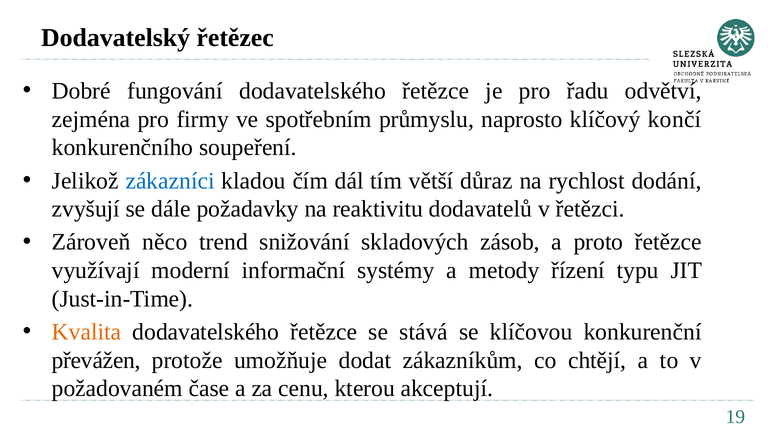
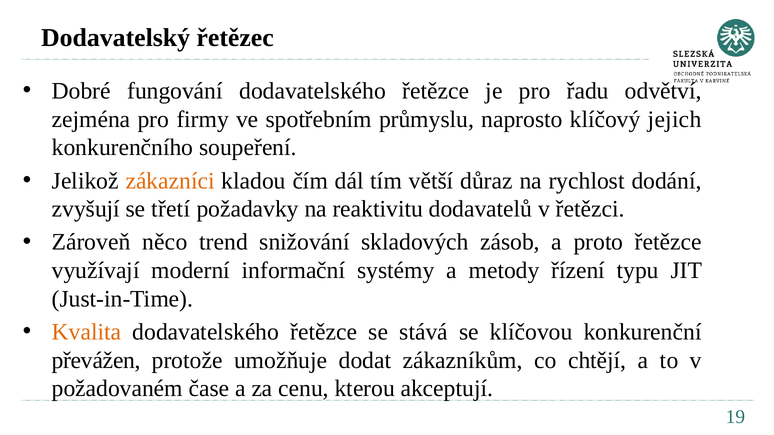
končí: končí -> jejich
zákazníci colour: blue -> orange
dále: dále -> třetí
